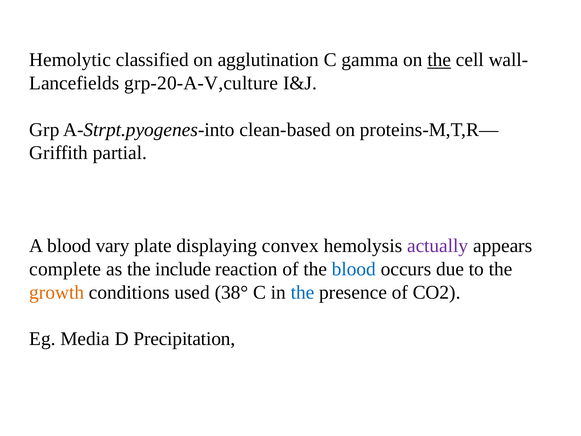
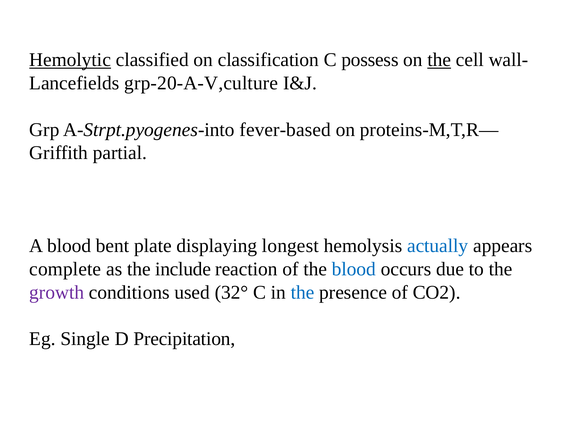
Hemolytic underline: none -> present
agglutination: agglutination -> classification
gamma: gamma -> possess
clean-based: clean-based -> fever-based
vary: vary -> bent
convex: convex -> longest
actually colour: purple -> blue
growth colour: orange -> purple
38°: 38° -> 32°
Media: Media -> Single
